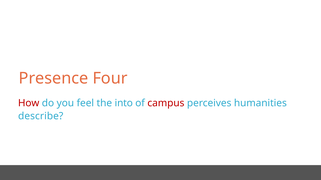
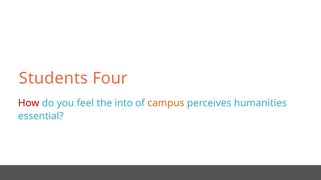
Presence: Presence -> Students
campus colour: red -> orange
describe: describe -> essential
